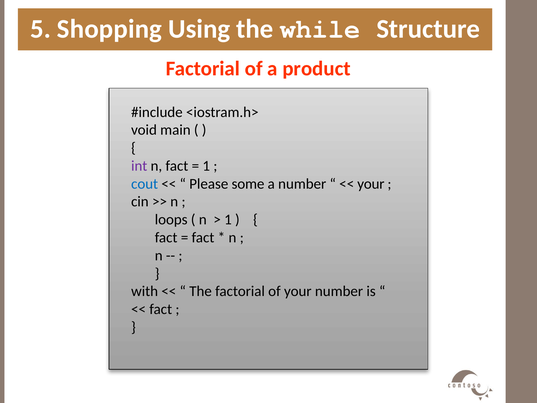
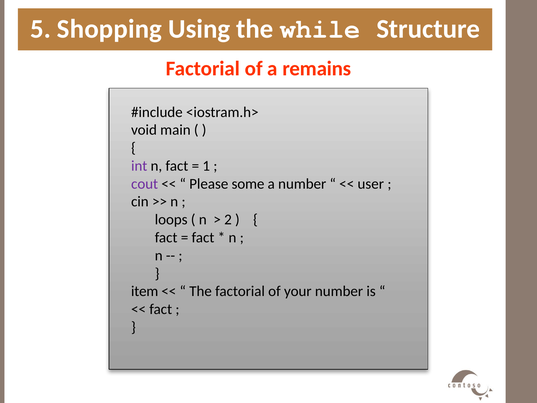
product: product -> remains
cout colour: blue -> purple
your at (371, 184): your -> user
1 at (228, 220): 1 -> 2
with: with -> item
